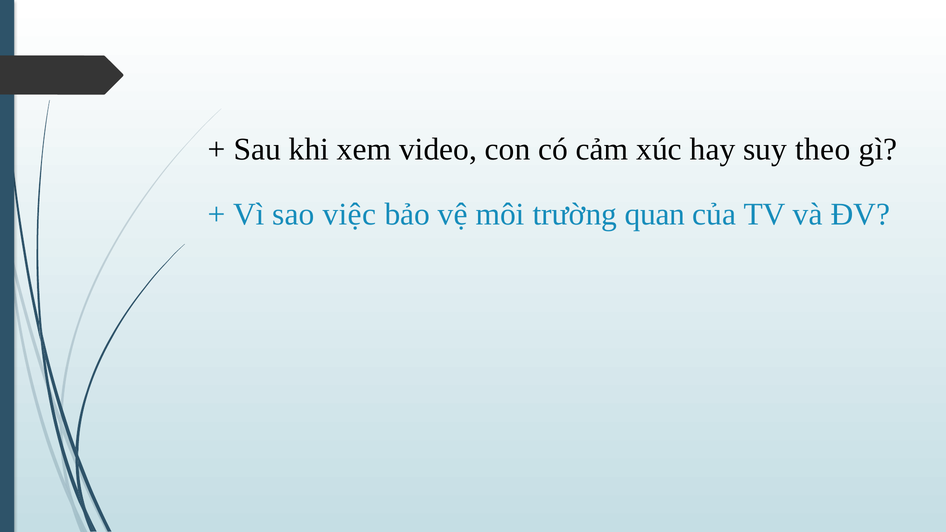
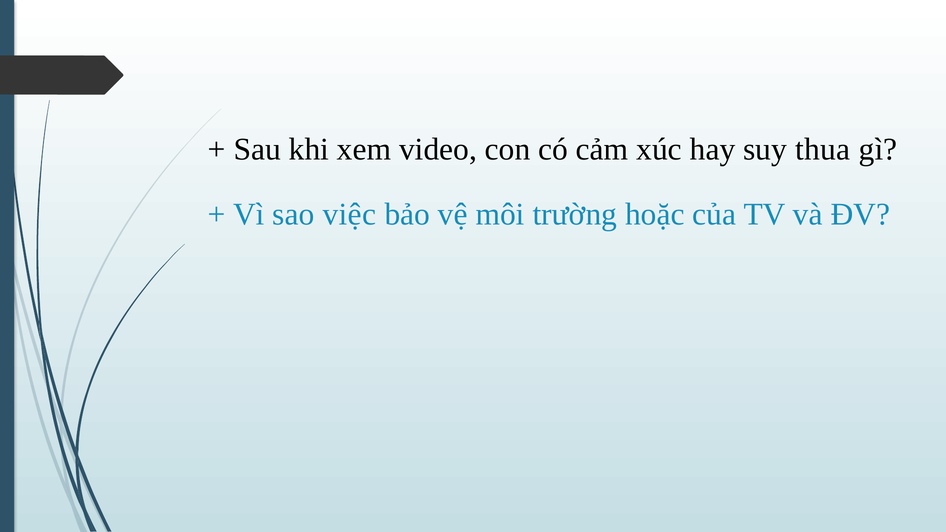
theo: theo -> thua
quan: quan -> hoặc
